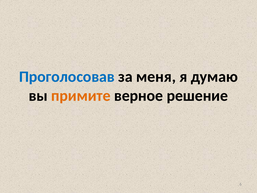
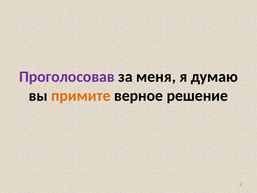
Проголосовав colour: blue -> purple
